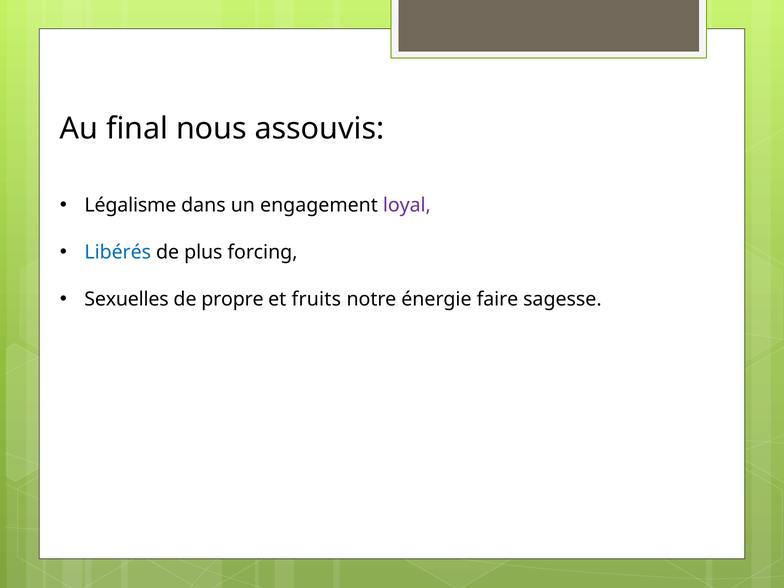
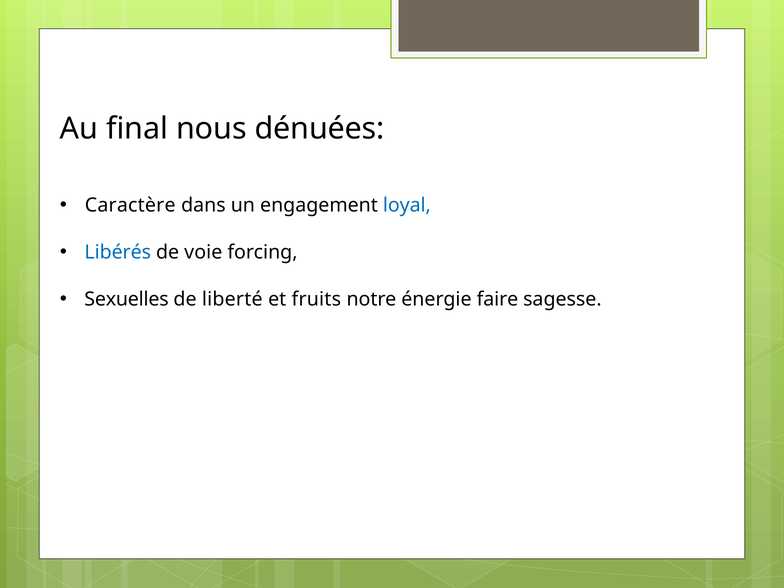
assouvis: assouvis -> dénuées
Légalisme: Légalisme -> Caractère
loyal colour: purple -> blue
plus: plus -> voie
propre: propre -> liberté
